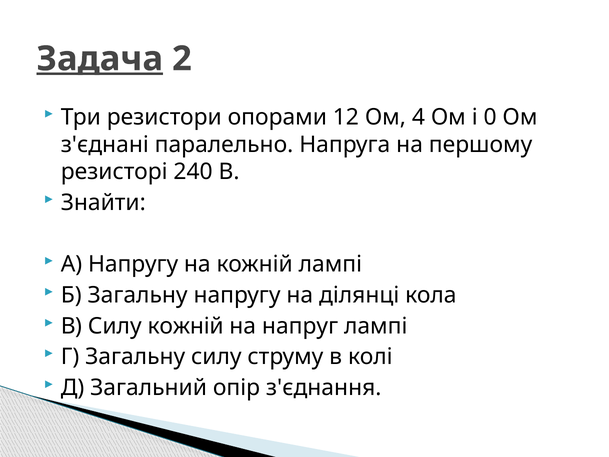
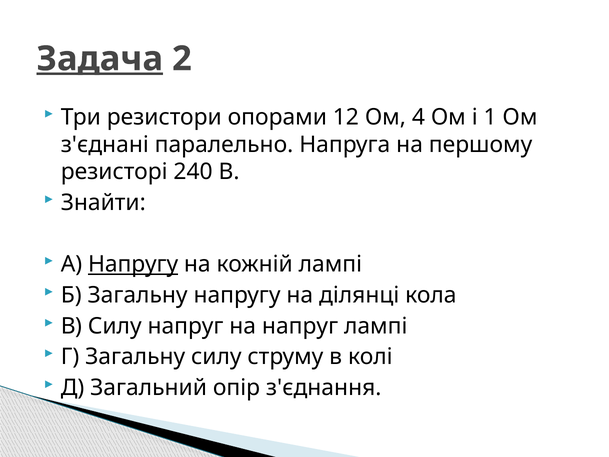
0: 0 -> 1
Напругу at (133, 264) underline: none -> present
Силу кожній: кожній -> напруг
